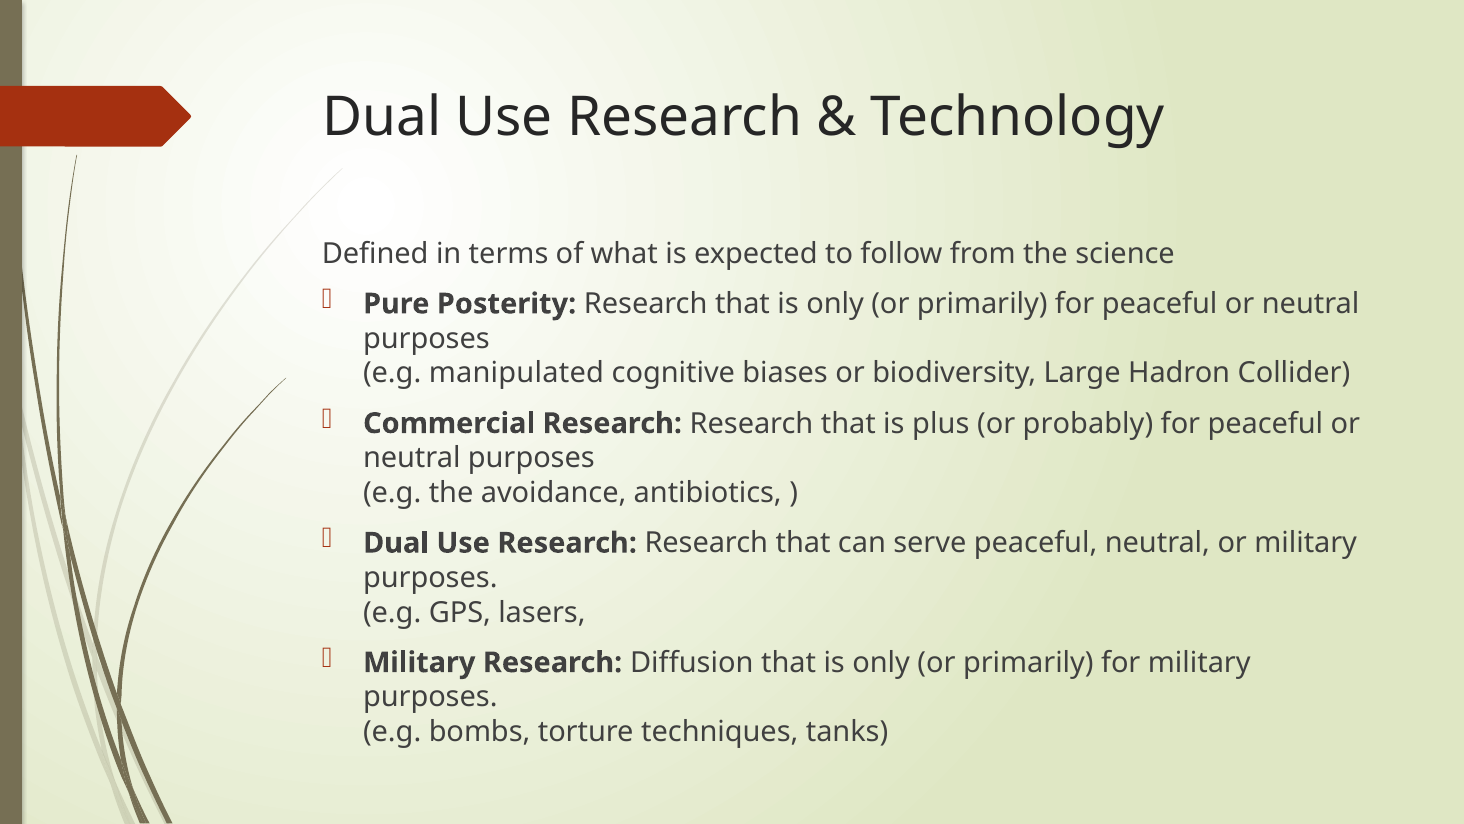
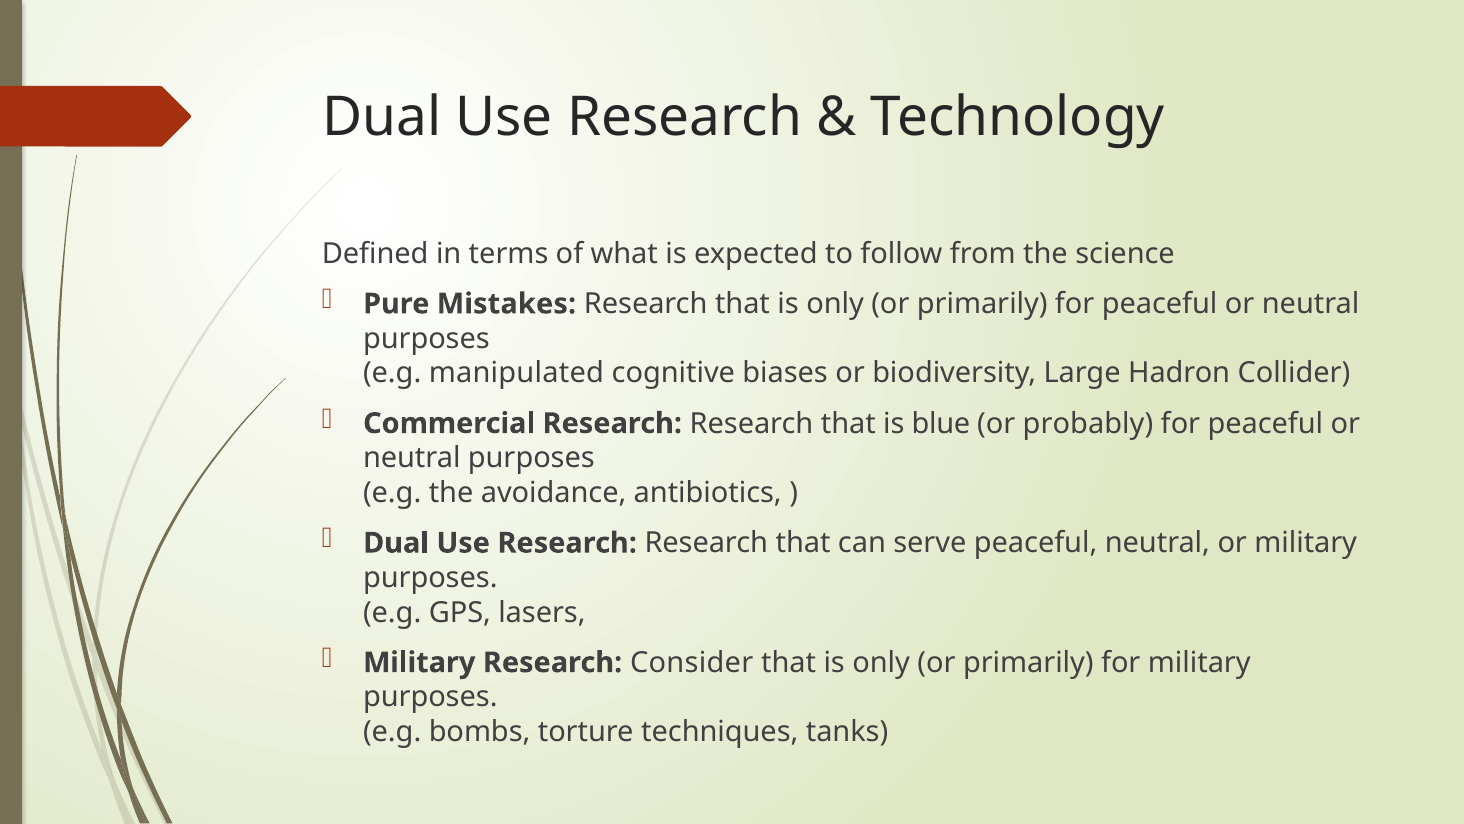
Posterity: Posterity -> Mistakes
plus: plus -> blue
Diffusion: Diffusion -> Consider
